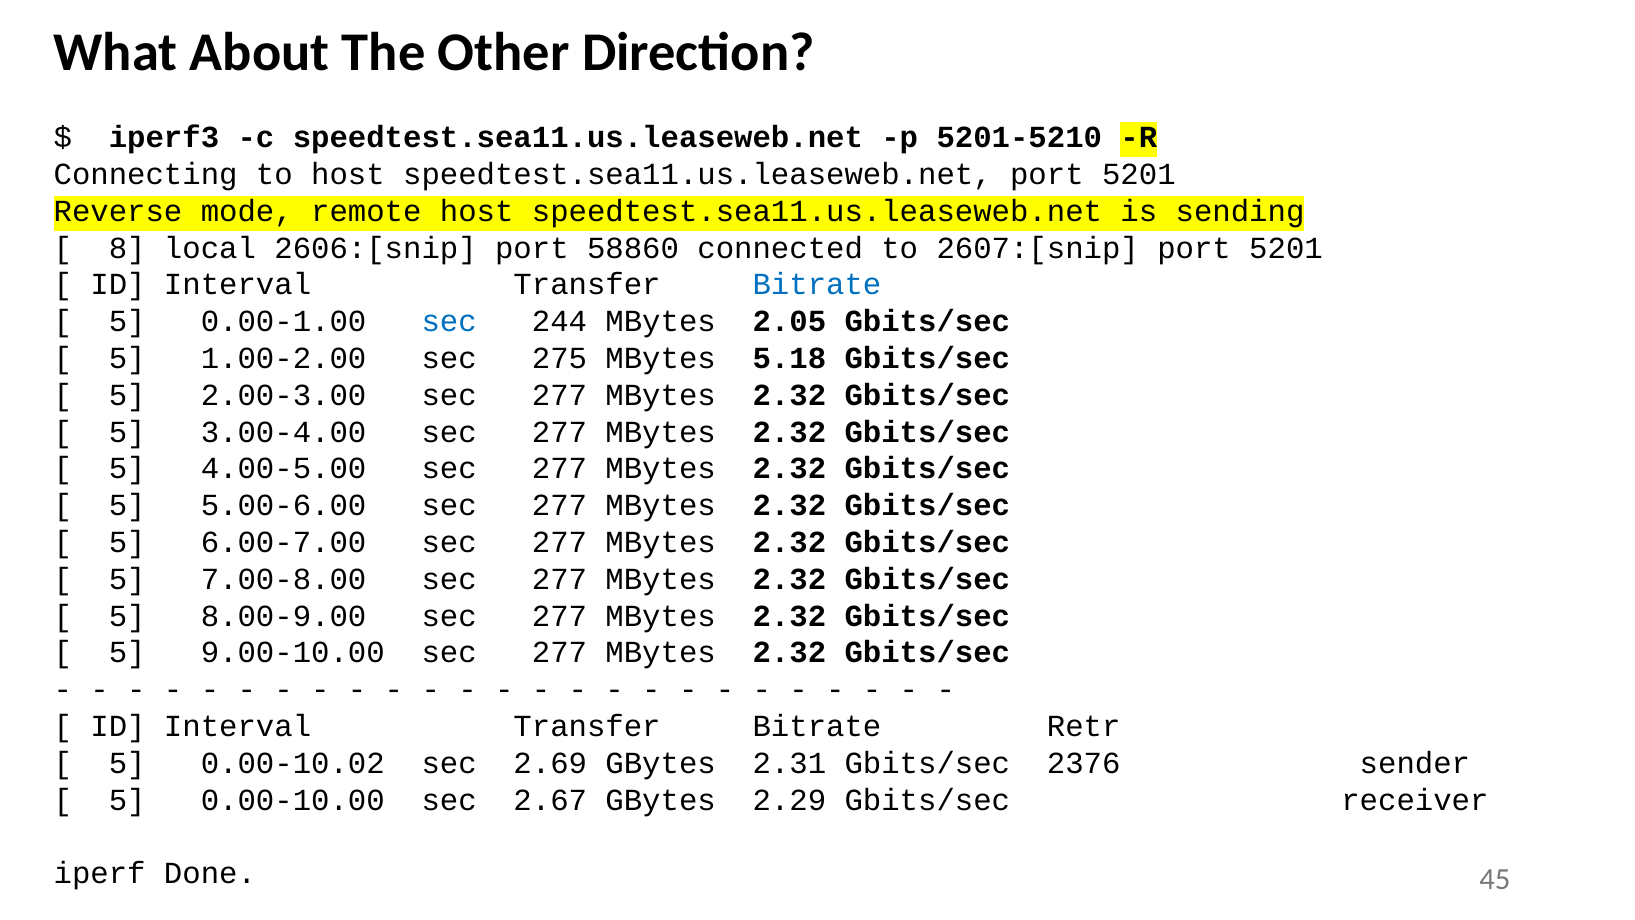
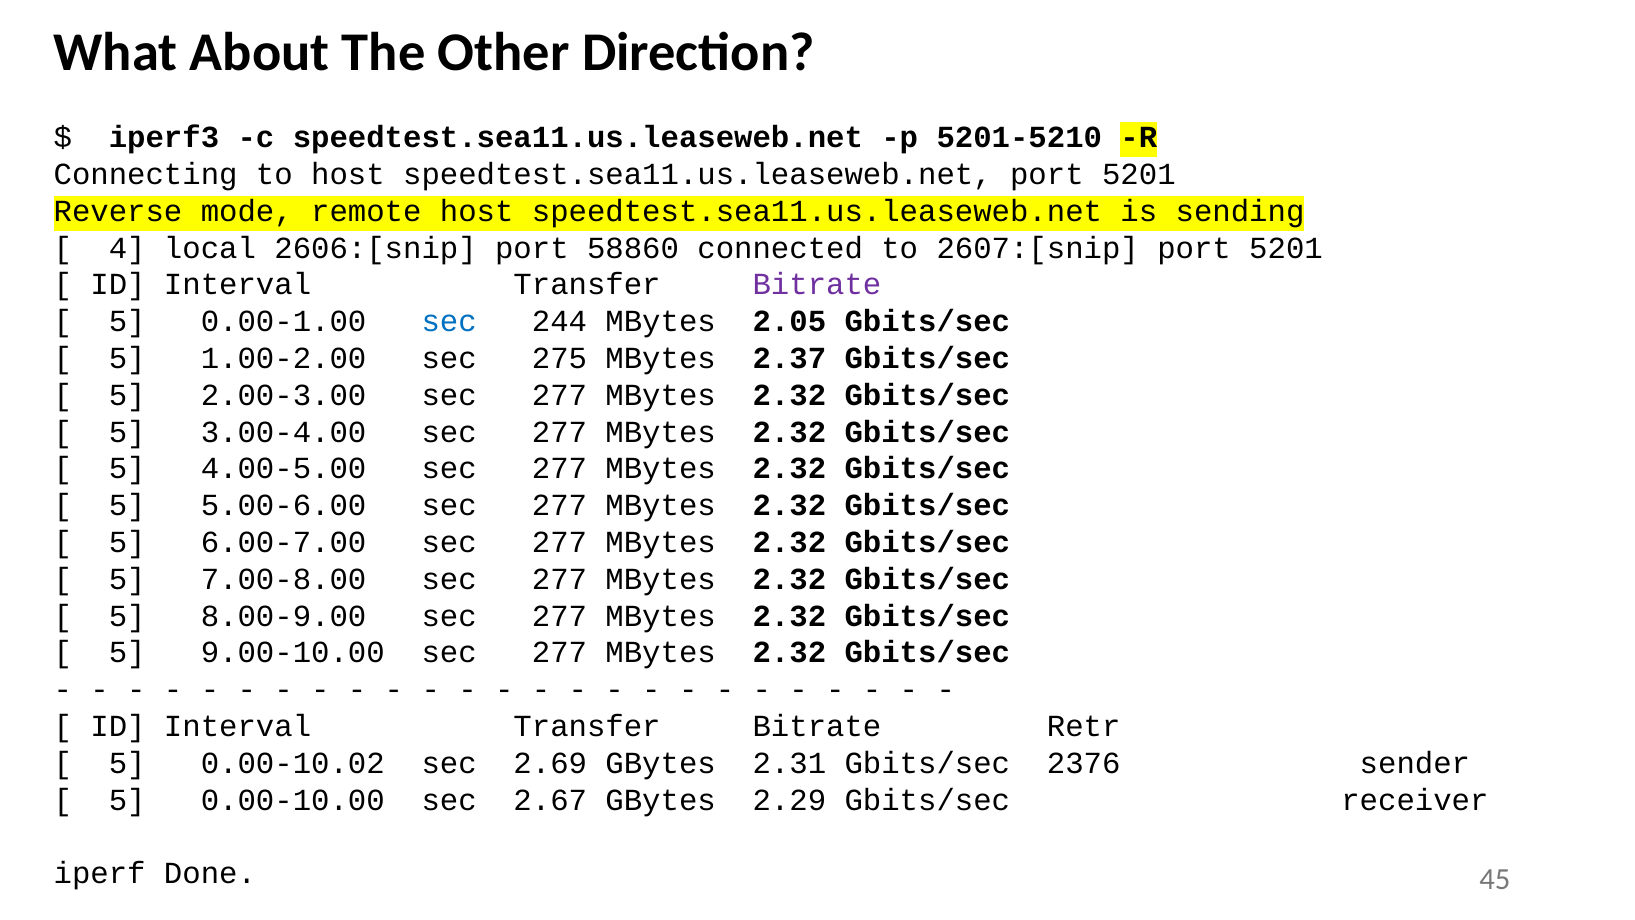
8: 8 -> 4
Bitrate at (817, 285) colour: blue -> purple
5.18: 5.18 -> 2.37
